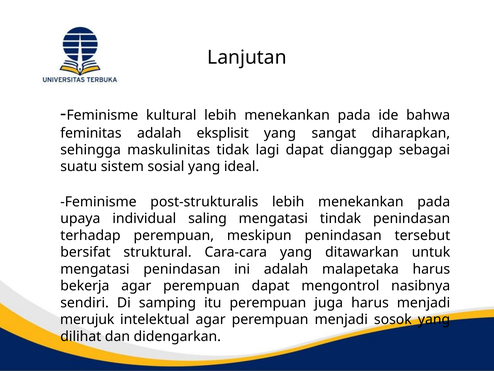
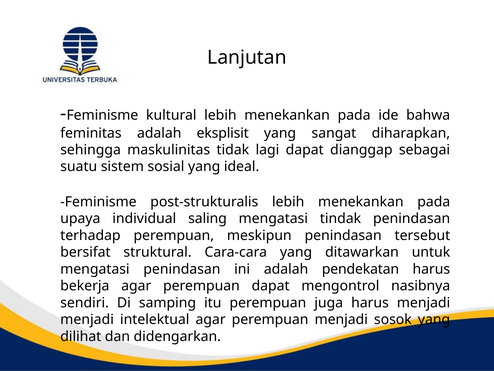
malapetaka: malapetaka -> pendekatan
merujuk at (87, 319): merujuk -> menjadi
